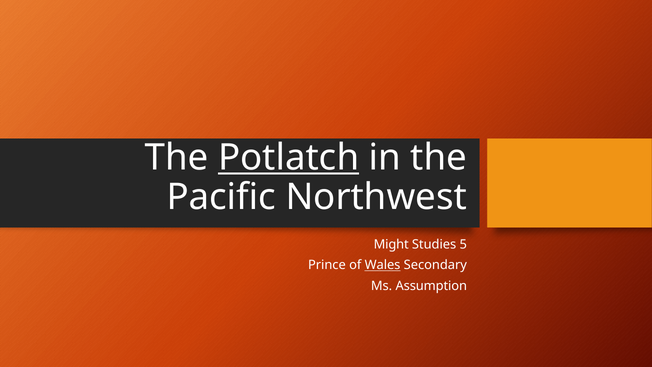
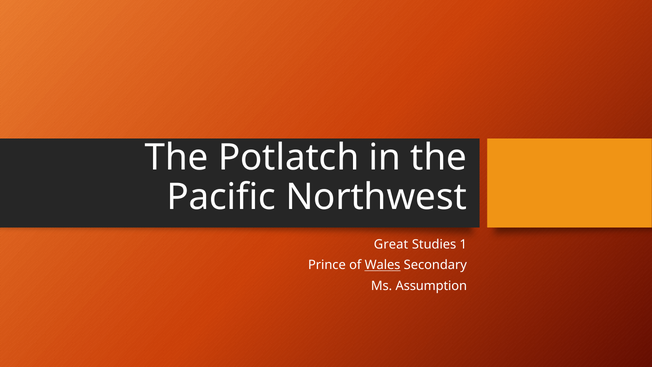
Potlatch underline: present -> none
Might: Might -> Great
5: 5 -> 1
